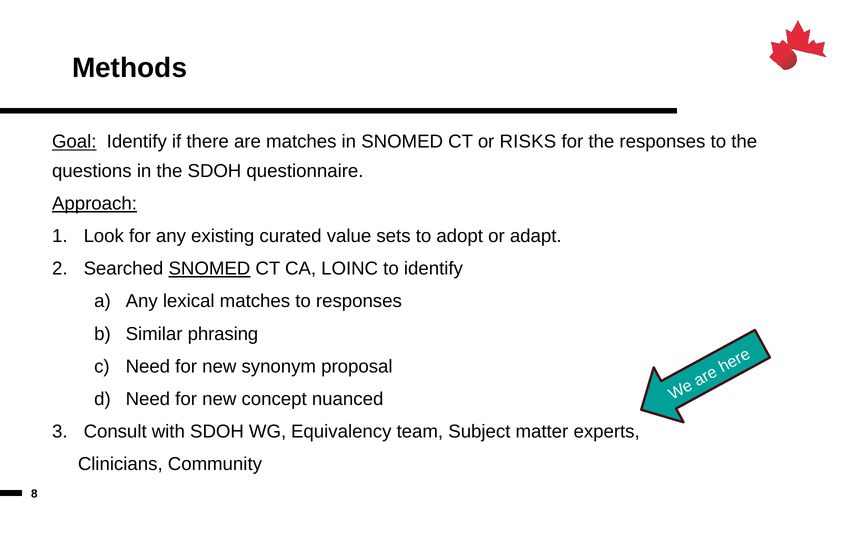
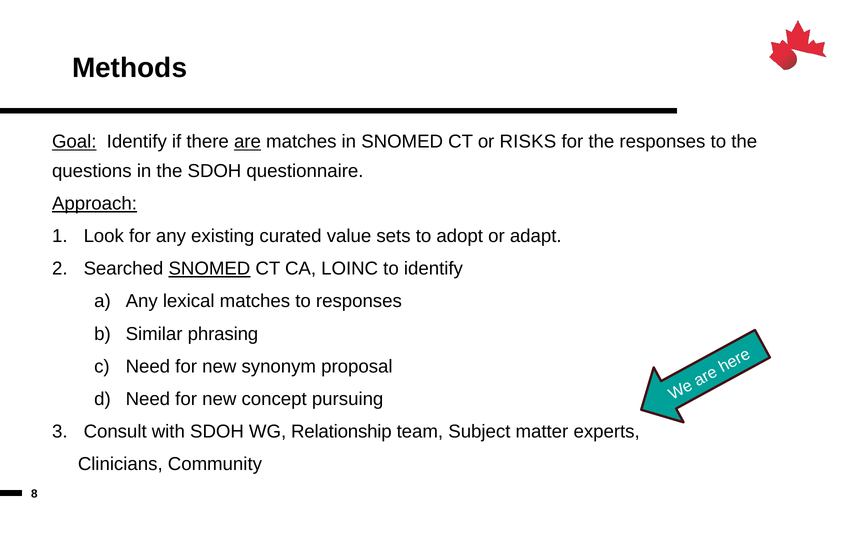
are underline: none -> present
nuanced: nuanced -> pursuing
Equivalency: Equivalency -> Relationship
